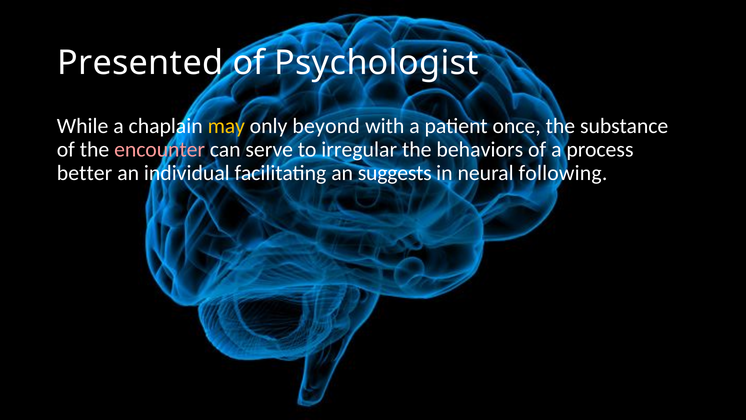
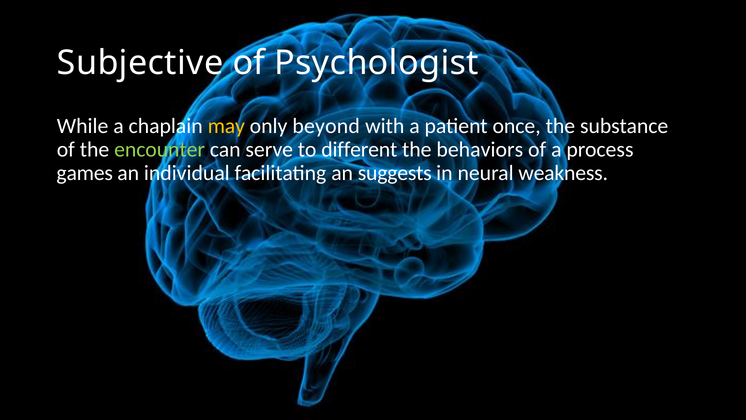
Presented: Presented -> Subjective
encounter colour: pink -> light green
irregular: irregular -> different
better: better -> games
following: following -> weakness
